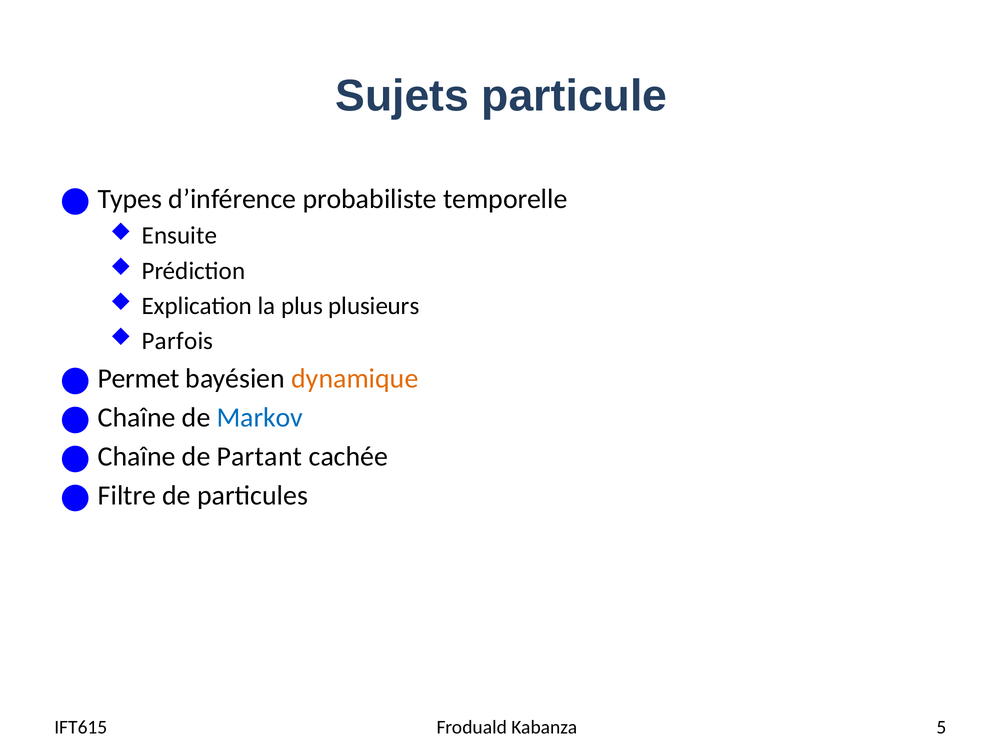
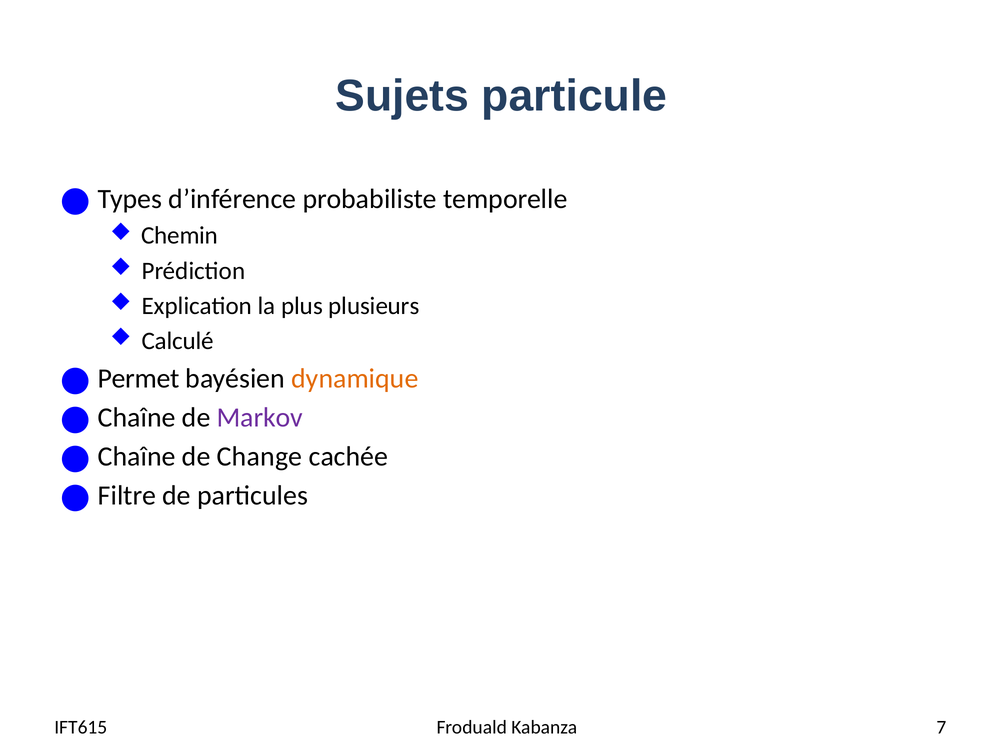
Ensuite: Ensuite -> Chemin
Parfois: Parfois -> Calculé
Markov colour: blue -> purple
Partant: Partant -> Change
5: 5 -> 7
